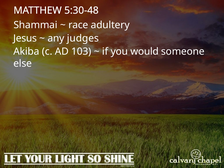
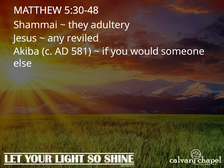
race: race -> they
judges: judges -> reviled
103: 103 -> 581
